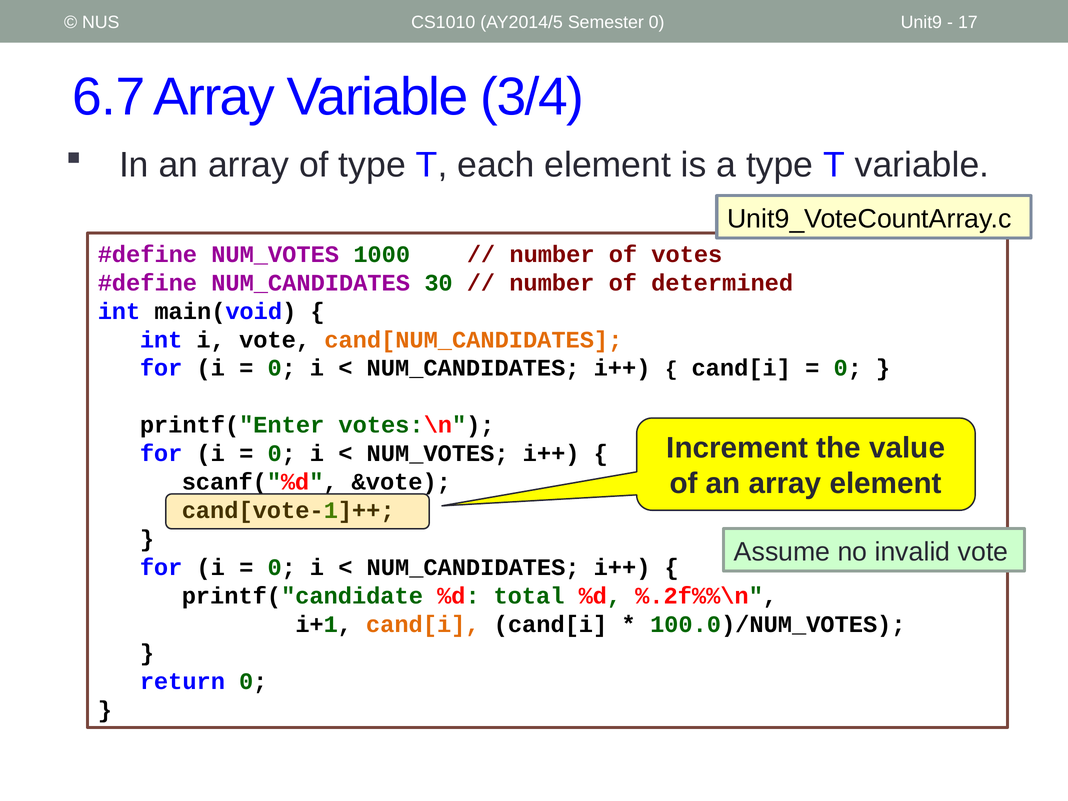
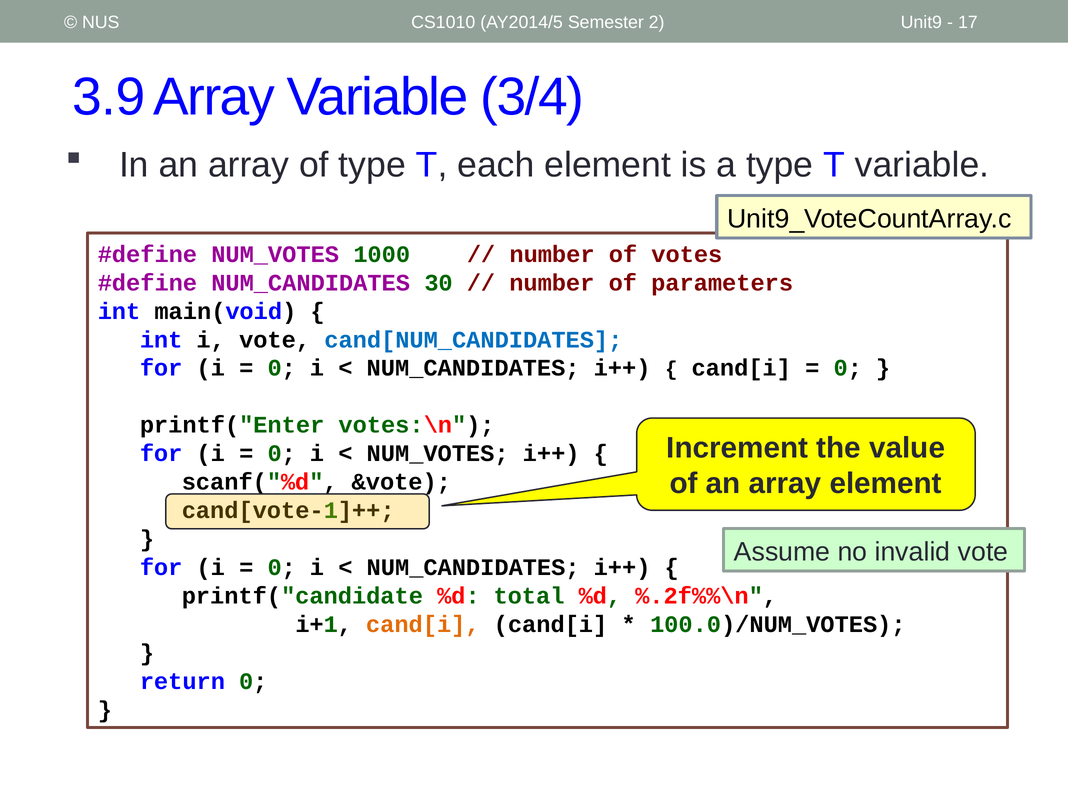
Semester 0: 0 -> 2
6.7: 6.7 -> 3.9
determined: determined -> parameters
cand[NUM_CANDIDATES colour: orange -> blue
